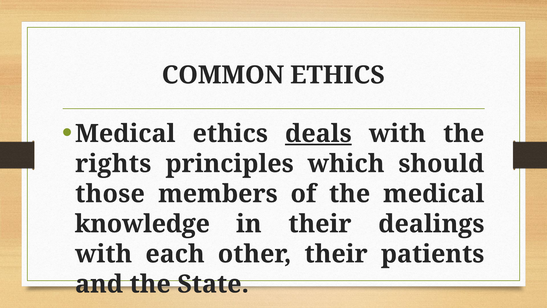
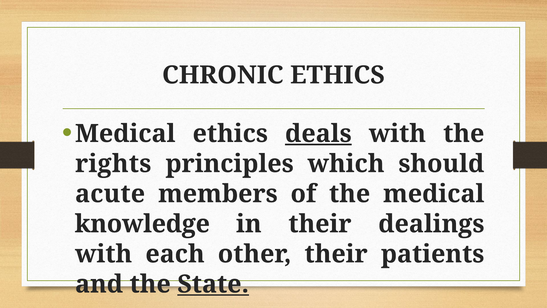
COMMON: COMMON -> CHRONIC
those: those -> acute
State underline: none -> present
